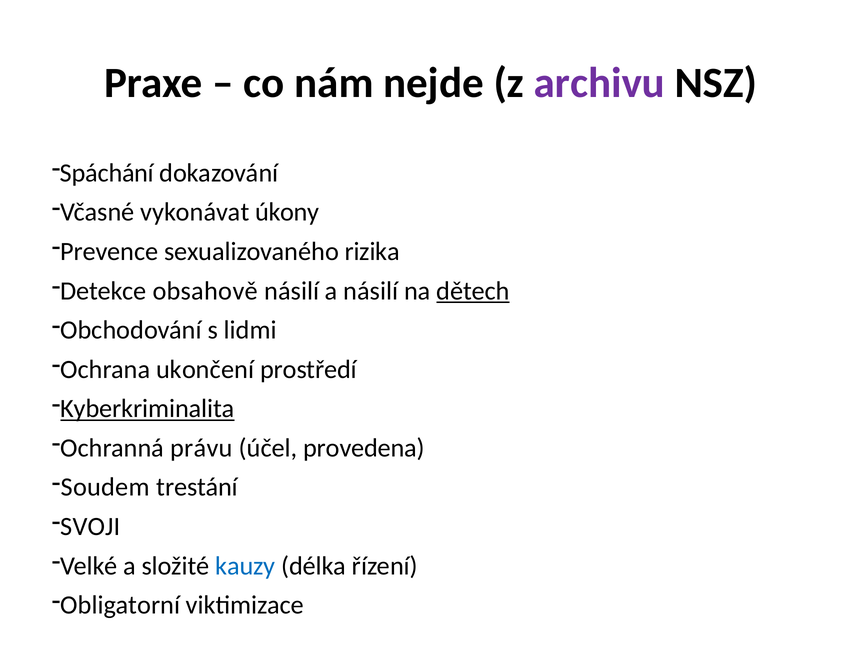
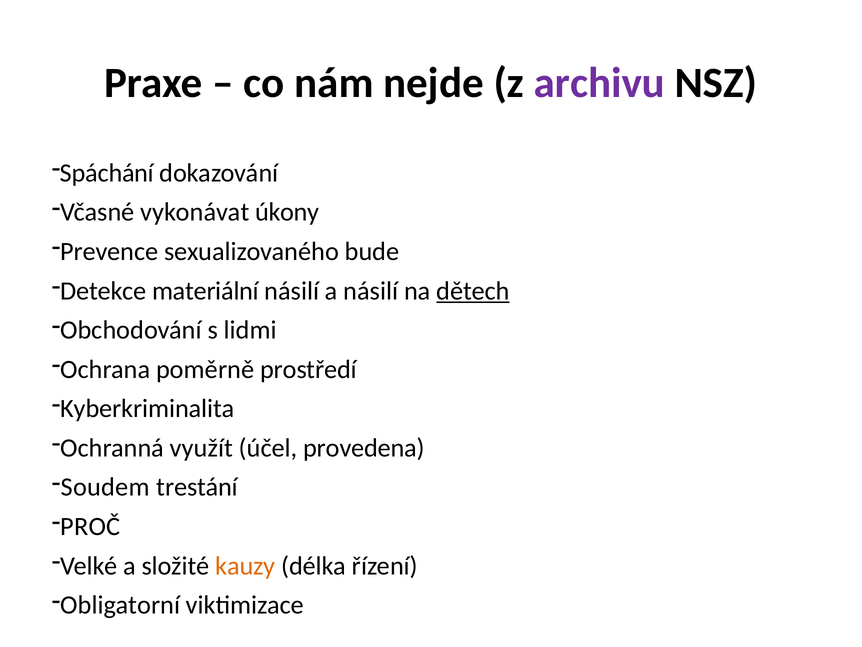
rizika: rizika -> bude
obsahově: obsahově -> materiální
ukončení: ukončení -> poměrně
Kyberkriminalita underline: present -> none
právu: právu -> využít
SVOJI: SVOJI -> PROČ
kauzy colour: blue -> orange
